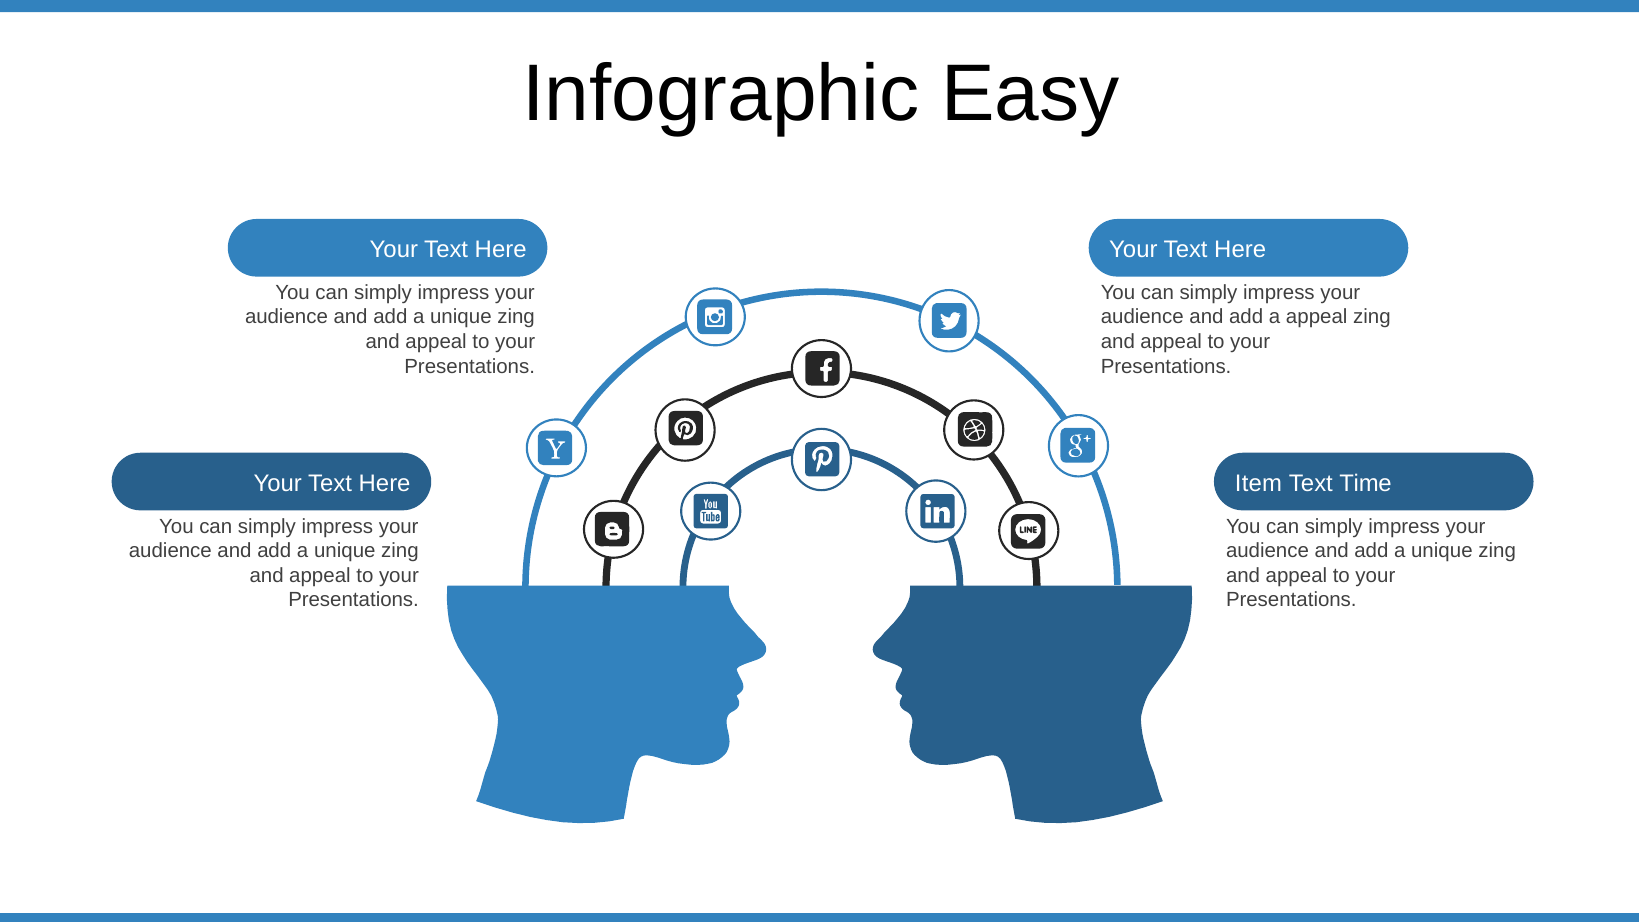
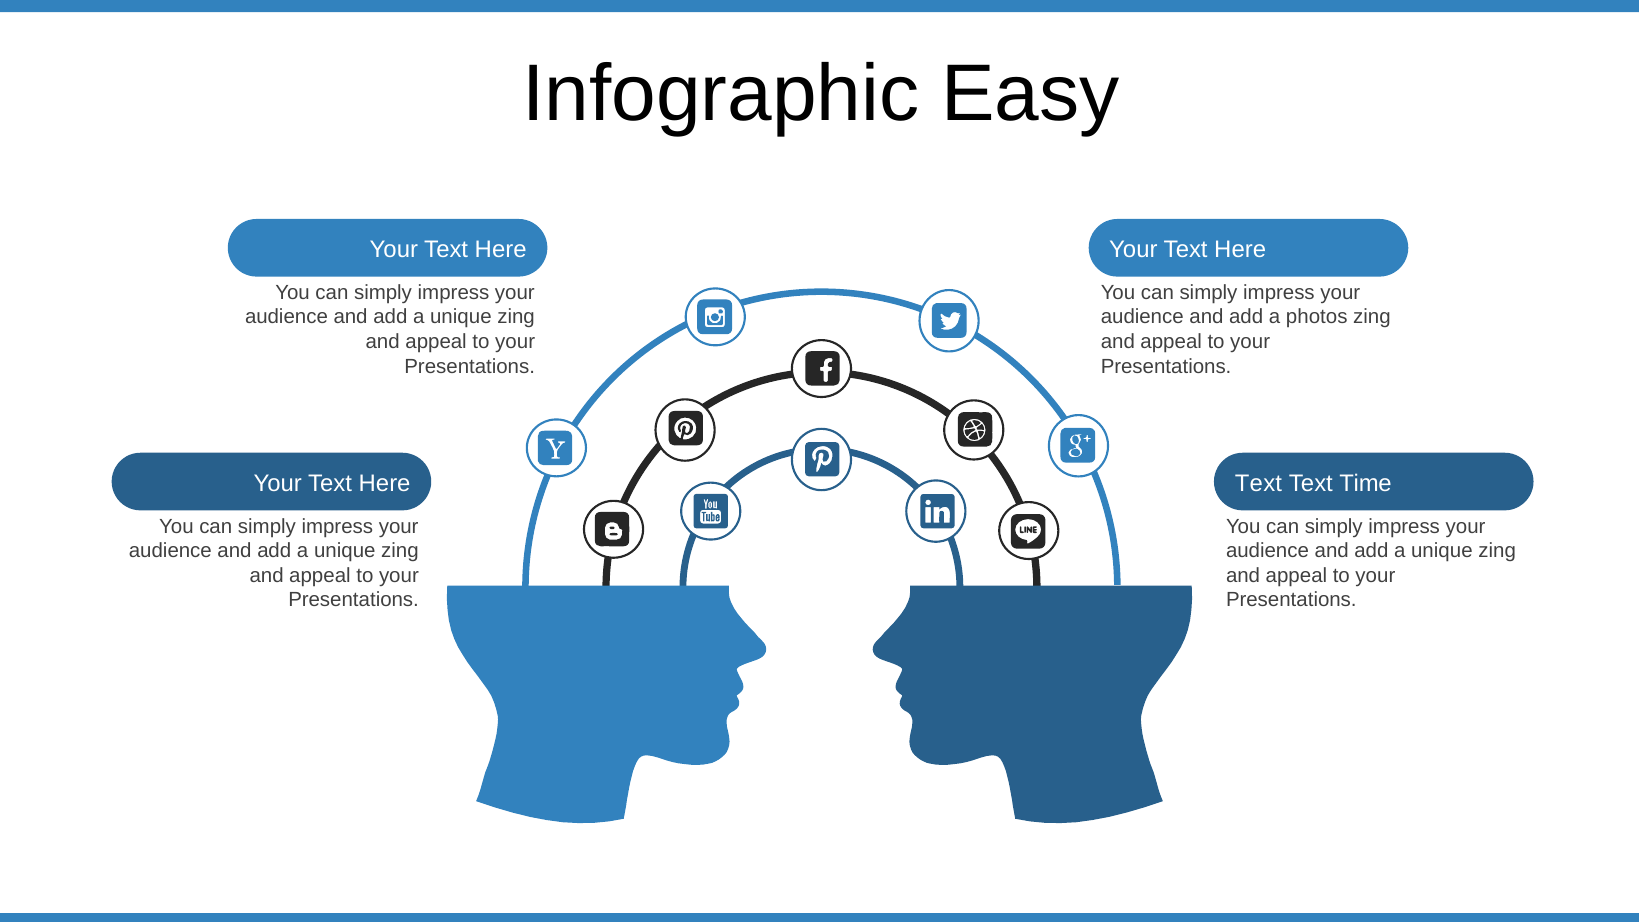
a appeal: appeal -> photos
Item at (1258, 483): Item -> Text
